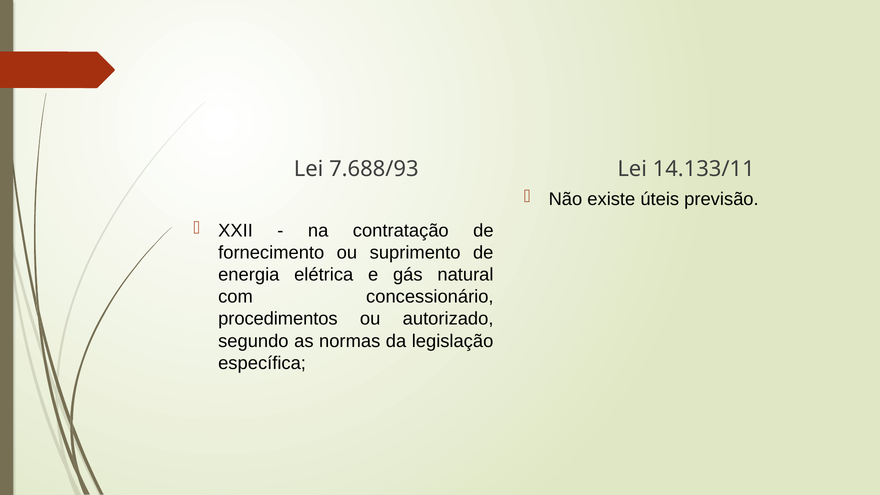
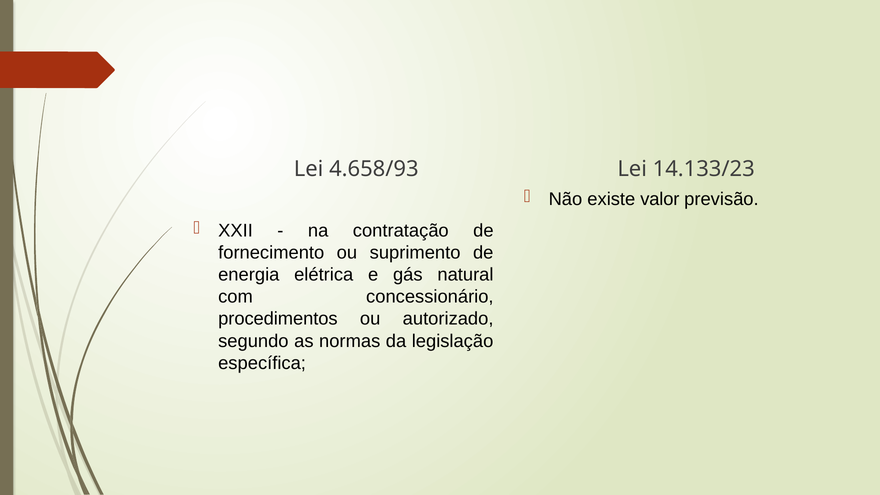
14.133/11: 14.133/11 -> 14.133/23
7.688/93: 7.688/93 -> 4.658/93
úteis: úteis -> valor
